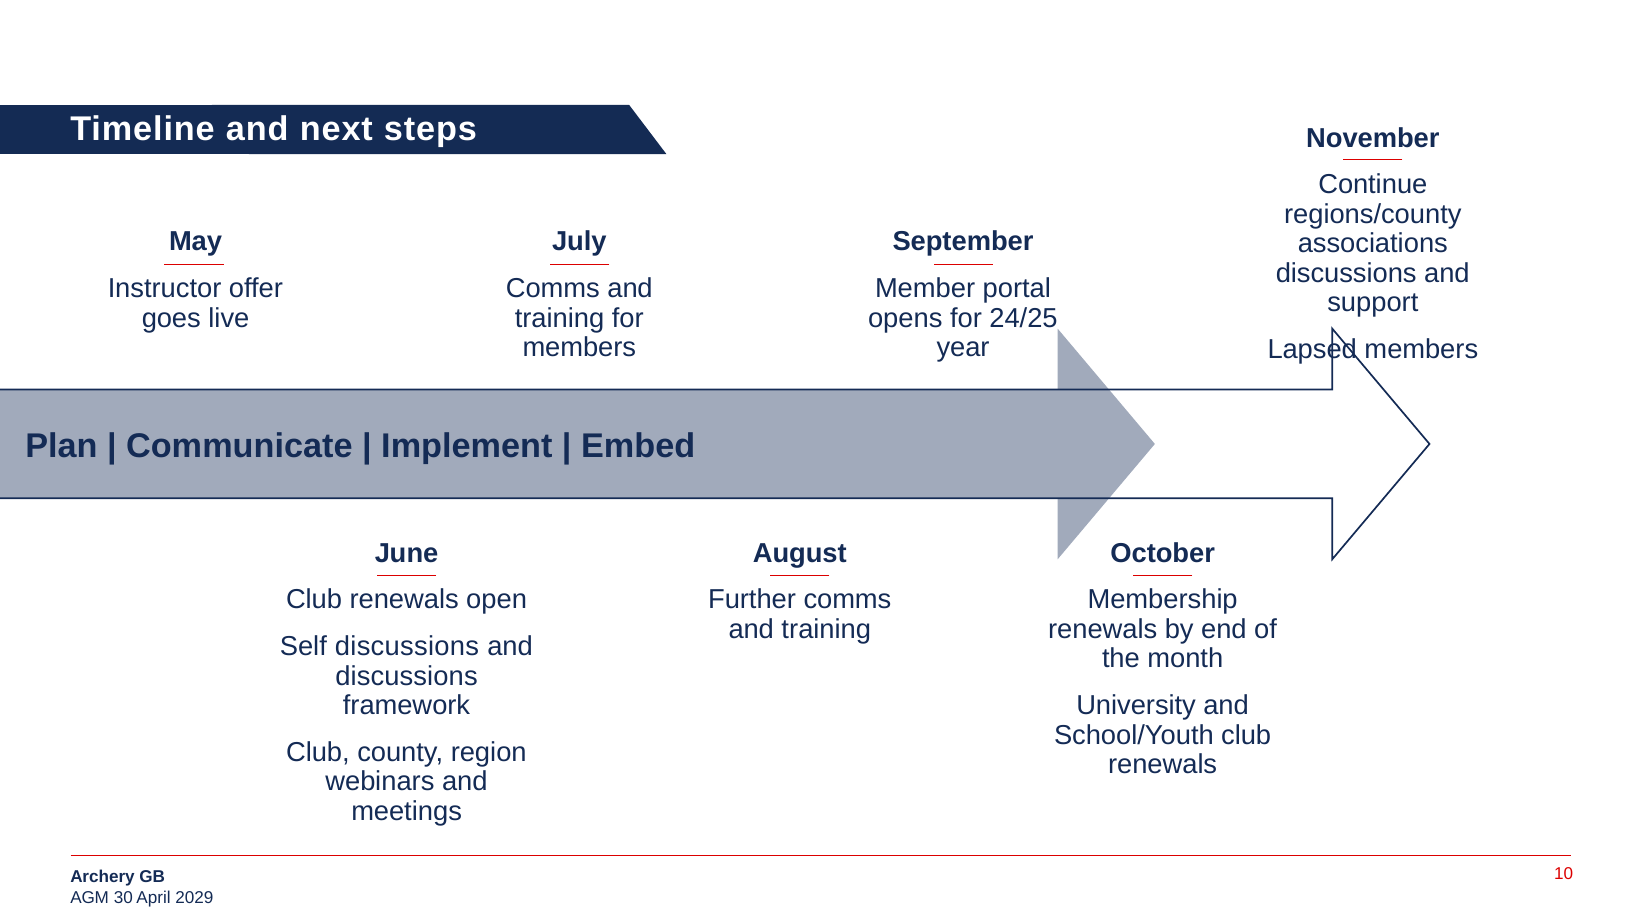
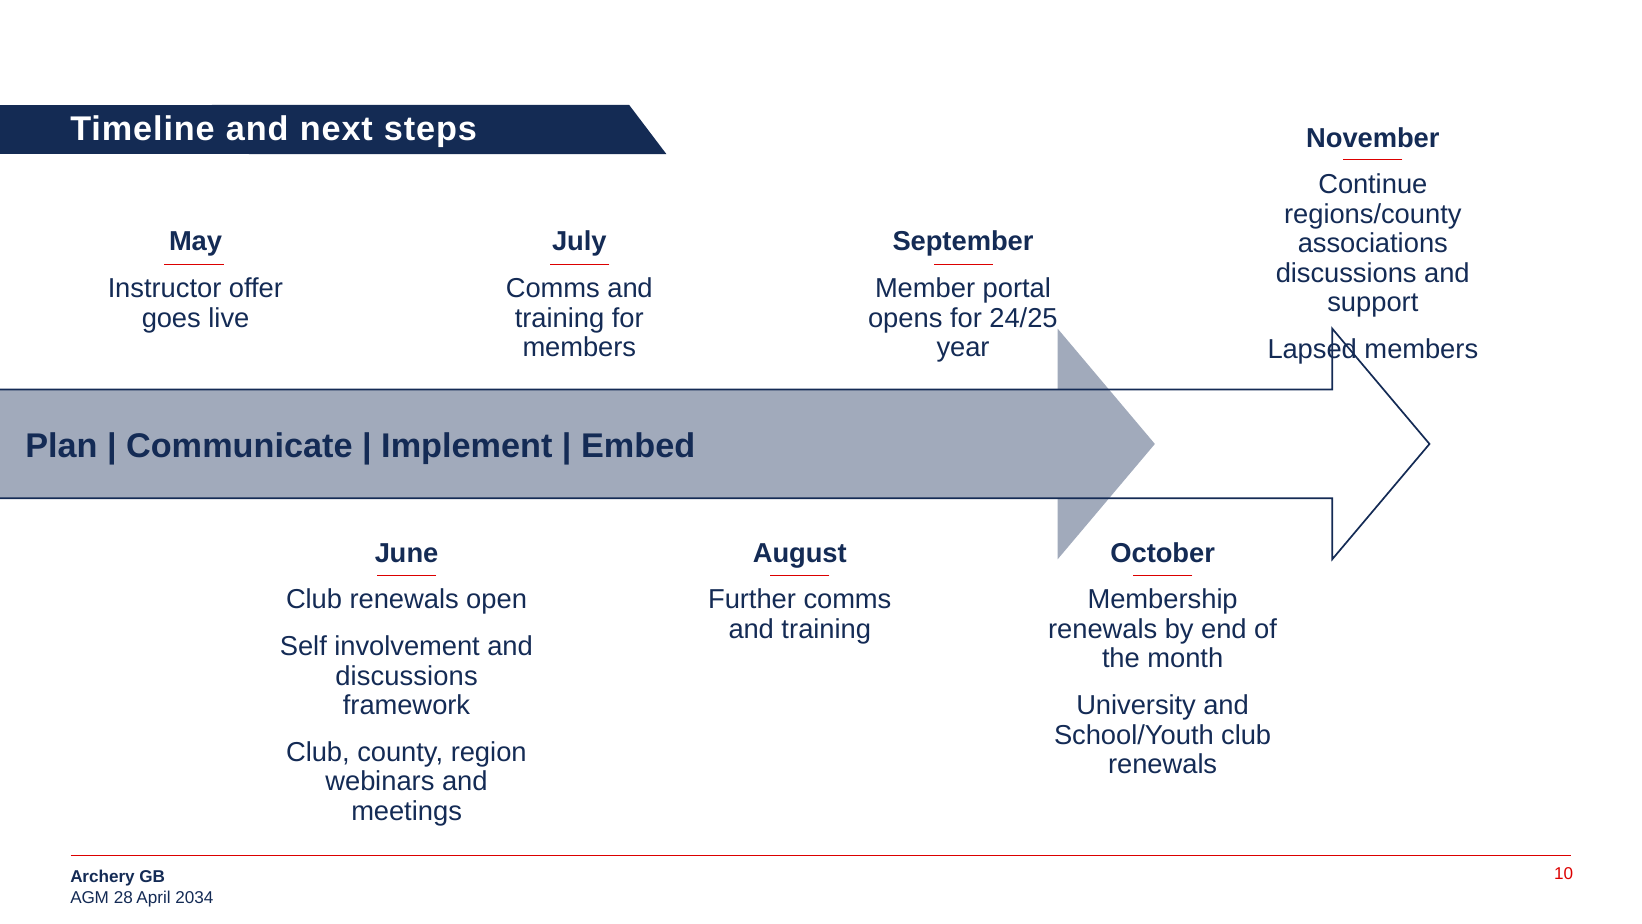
Self discussions: discussions -> involvement
30: 30 -> 28
2029: 2029 -> 2034
